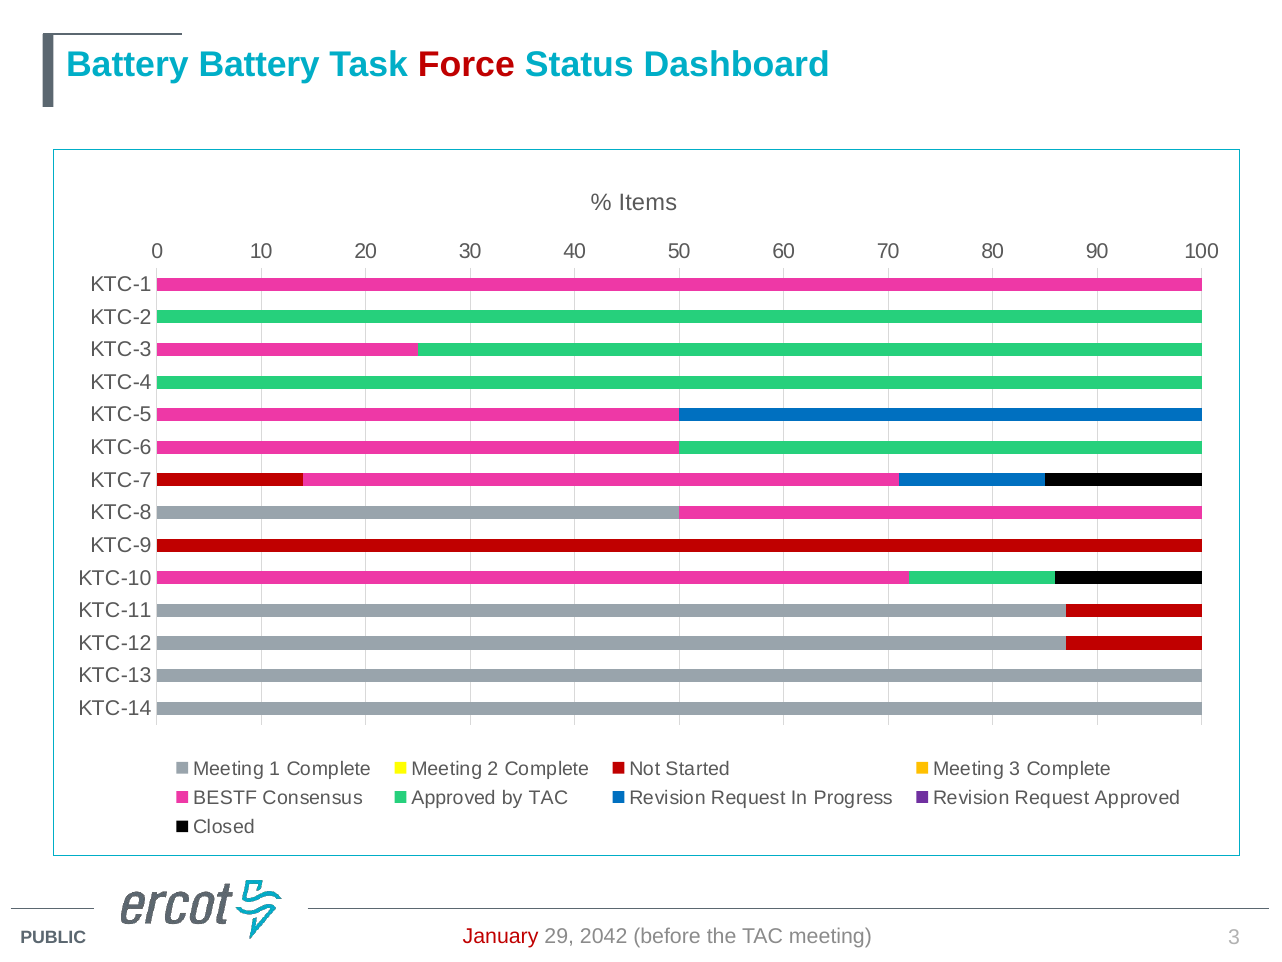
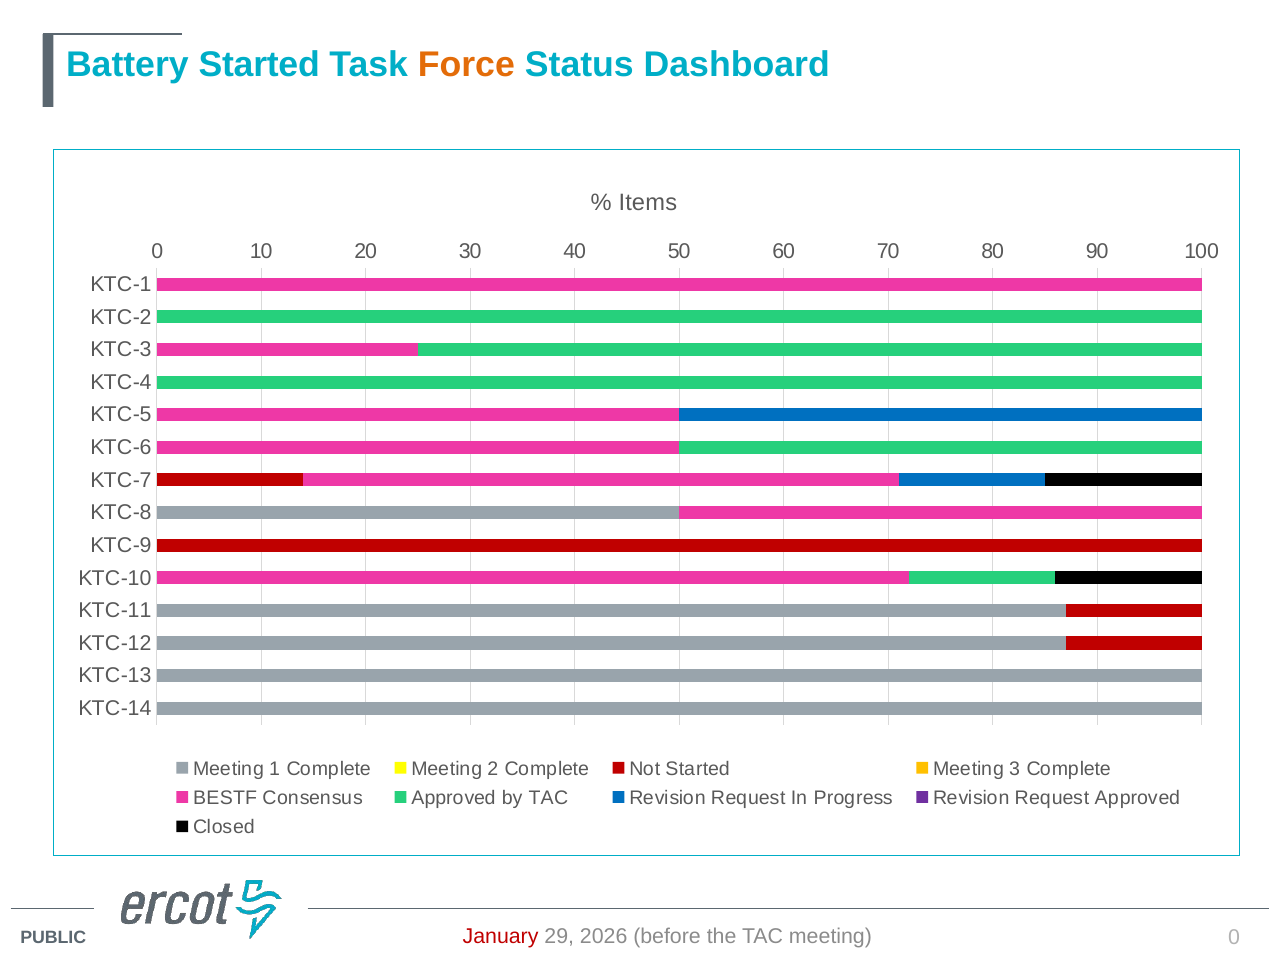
Battery Battery: Battery -> Started
Force colour: red -> orange
2042: 2042 -> 2026
TAC meeting 3: 3 -> 0
